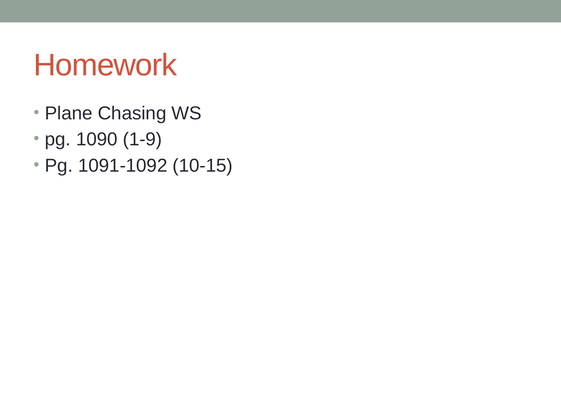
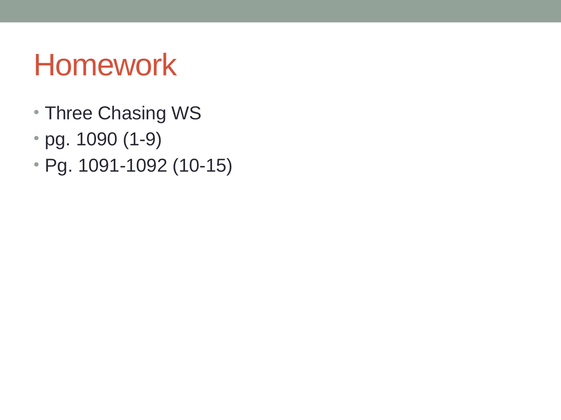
Plane: Plane -> Three
